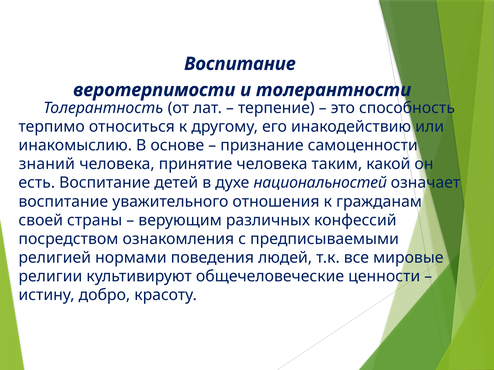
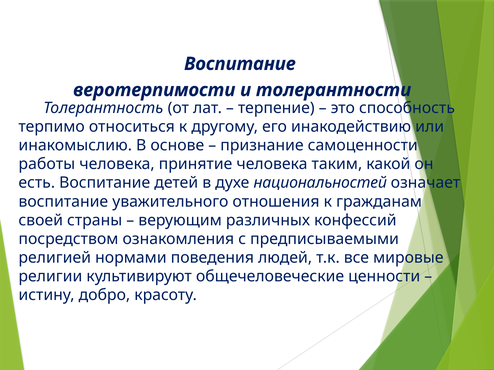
знаний: знаний -> работы
